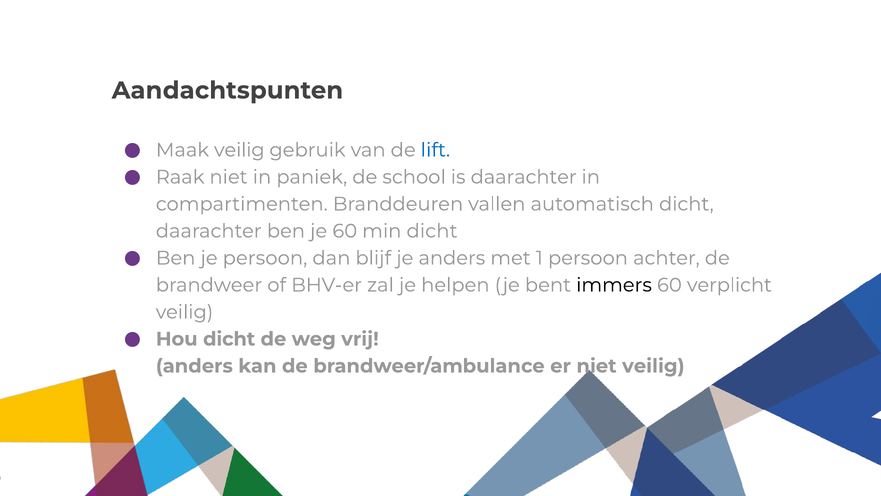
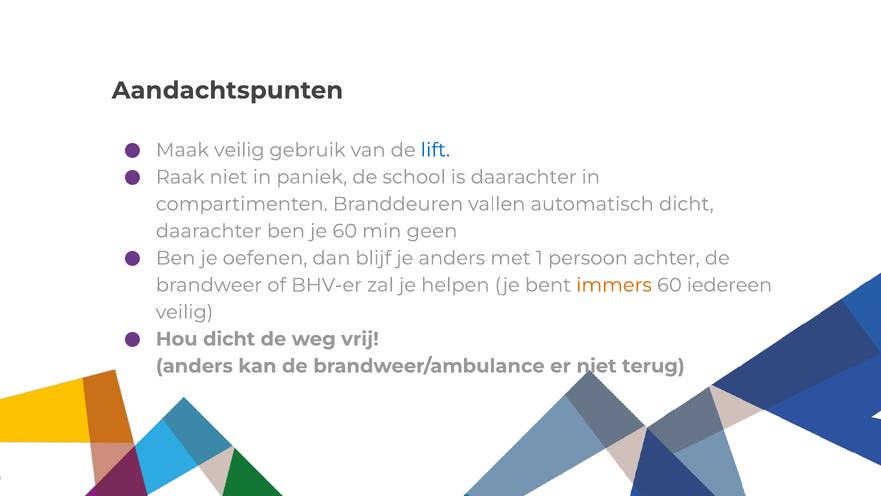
min dicht: dicht -> geen
je persoon: persoon -> oefenen
immers colour: black -> orange
verplicht: verplicht -> iedereen
niet veilig: veilig -> terug
